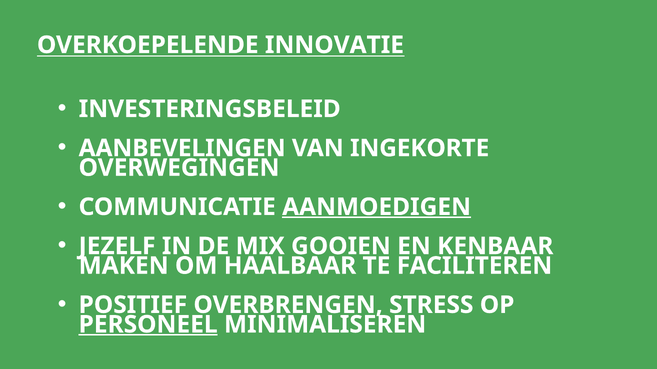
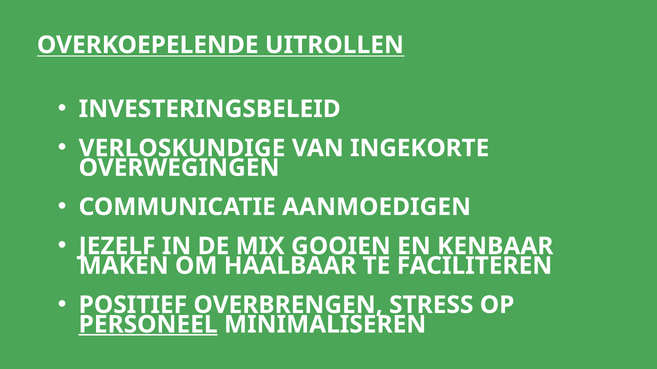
INNOVATIE: INNOVATIE -> UITROLLEN
AANBEVELINGEN: AANBEVELINGEN -> VERLOSKUNDIGE
AANMOEDIGEN underline: present -> none
